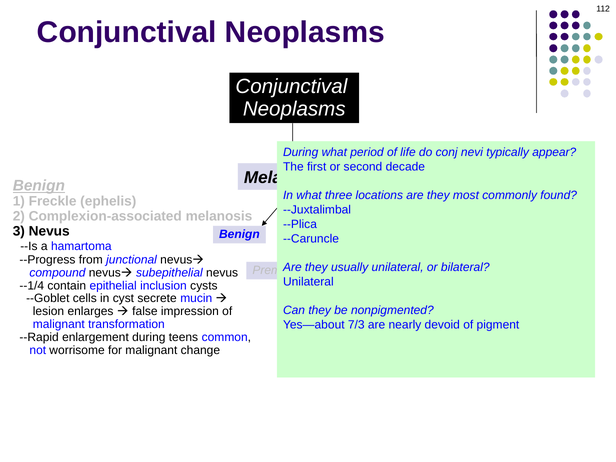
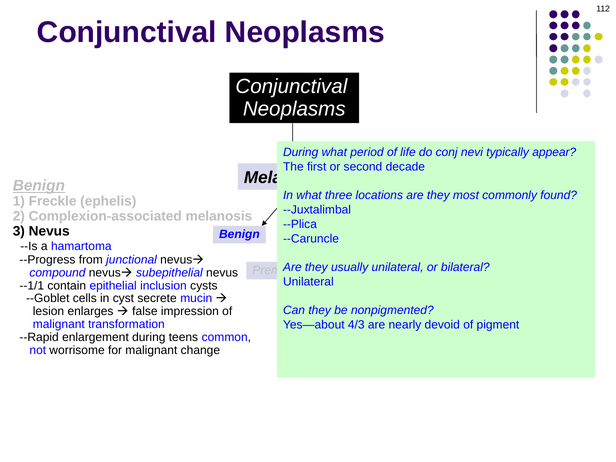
--1/4: --1/4 -> --1/1
7/3: 7/3 -> 4/3
